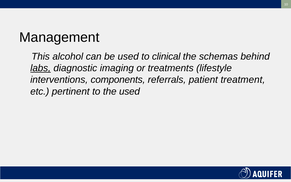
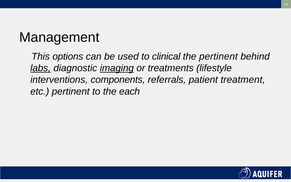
alcohol: alcohol -> options
the schemas: schemas -> pertinent
imaging underline: none -> present
the used: used -> each
